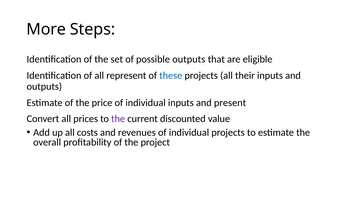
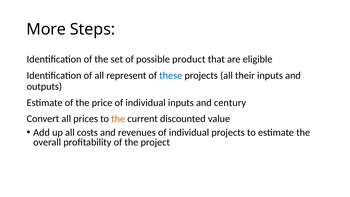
possible outputs: outputs -> product
present: present -> century
the at (118, 119) colour: purple -> orange
